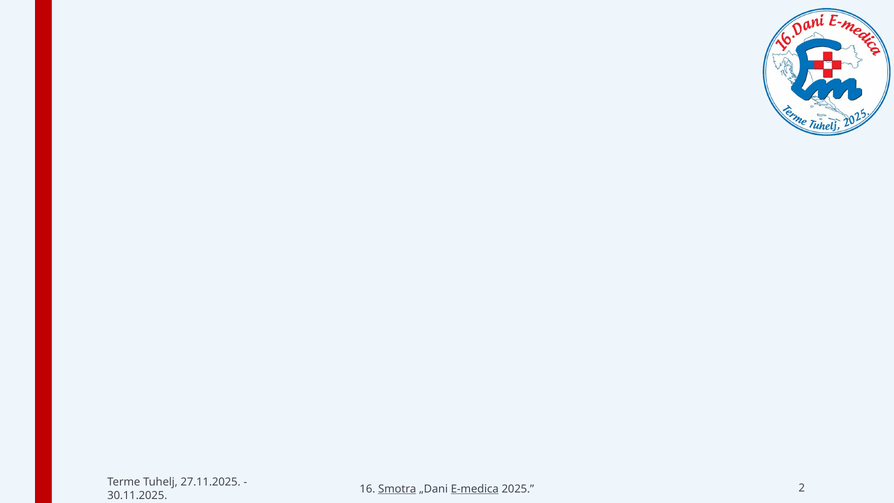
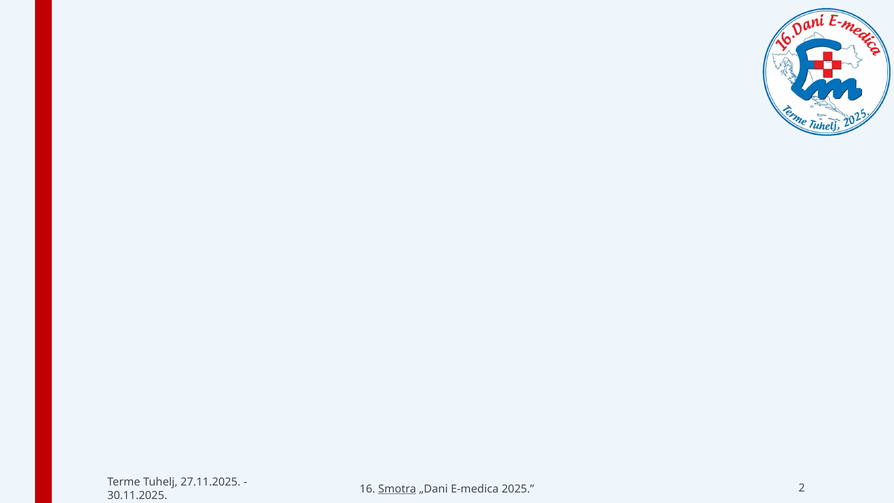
E-medica underline: present -> none
